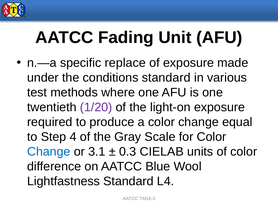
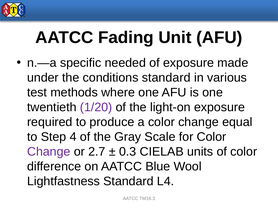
replace: replace -> needed
Change at (49, 152) colour: blue -> purple
3.1: 3.1 -> 2.7
